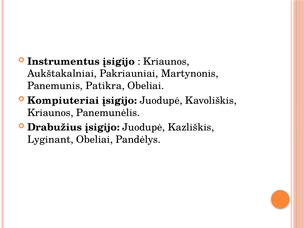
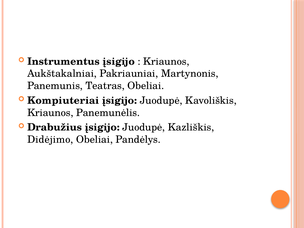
Patikra: Patikra -> Teatras
Lyginant: Lyginant -> Didėjimo
